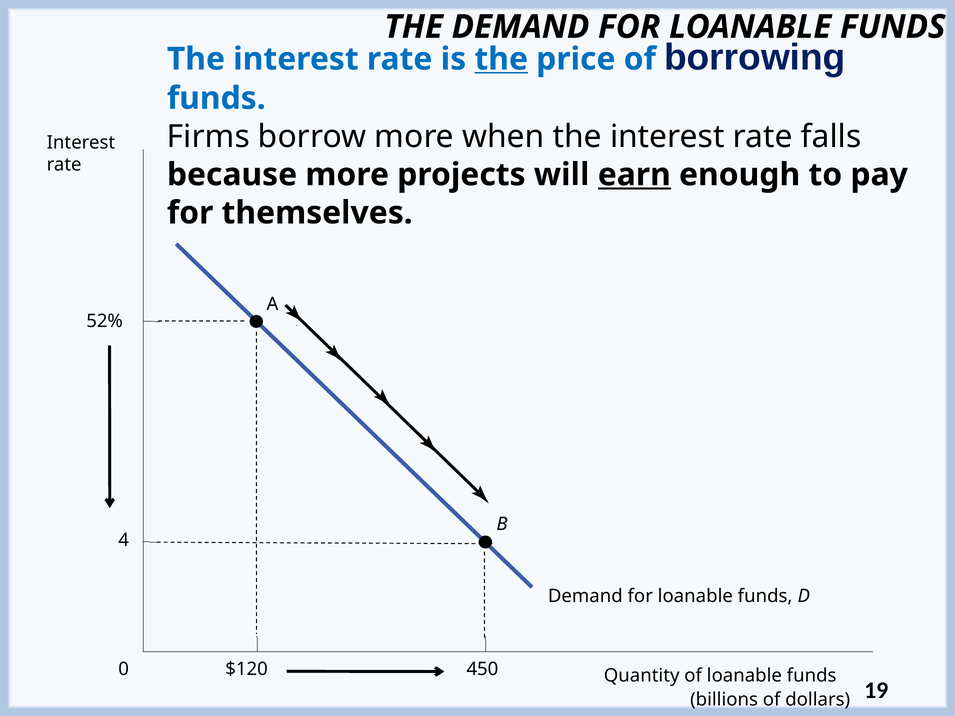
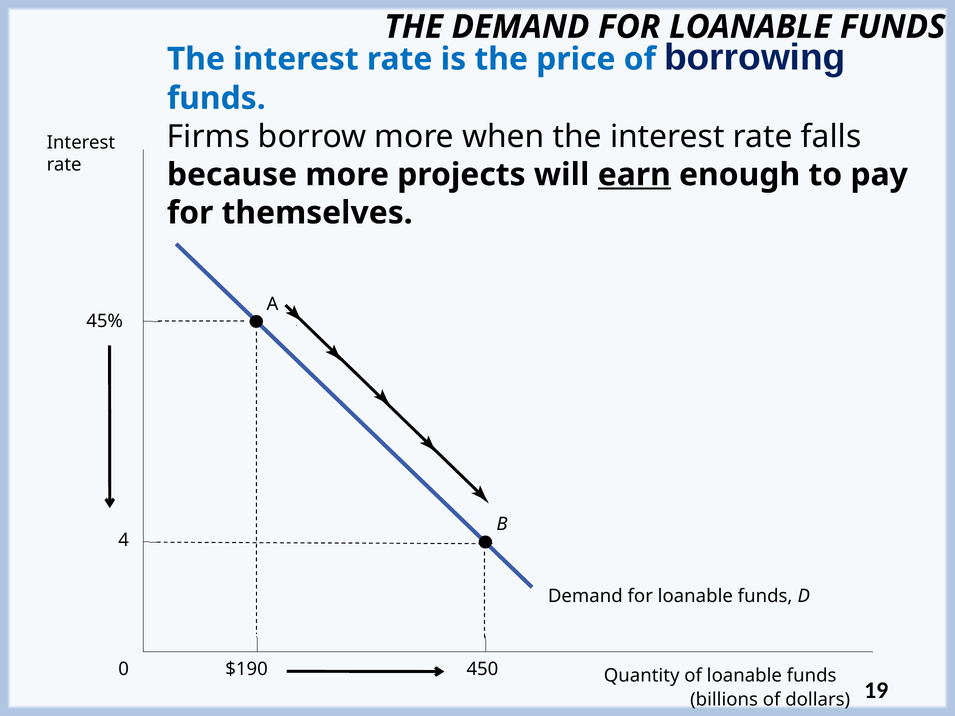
the at (501, 59) underline: present -> none
52%: 52% -> 45%
$120: $120 -> $190
